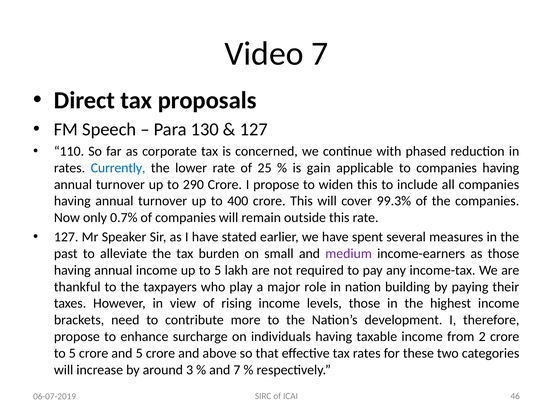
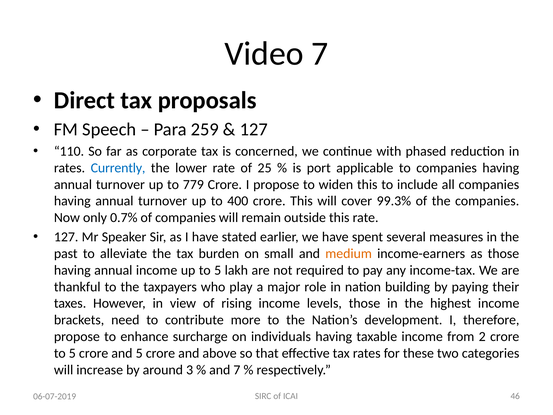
130: 130 -> 259
gain: gain -> port
290: 290 -> 779
medium colour: purple -> orange
